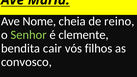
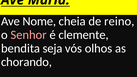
Senhor colour: light green -> pink
cair: cair -> seja
filhos: filhos -> olhos
convosco: convosco -> chorando
